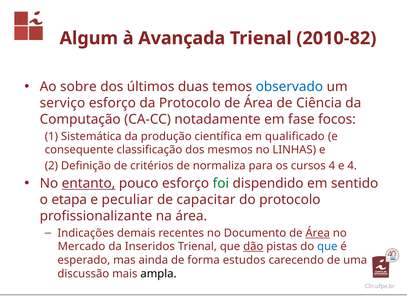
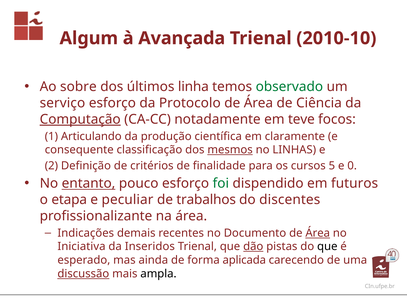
2010-82: 2010-82 -> 2010-10
duas: duas -> linha
observado colour: blue -> green
Computação underline: none -> present
fase: fase -> teve
Sistemática: Sistemática -> Articulando
qualificado: qualificado -> claramente
mesmos underline: none -> present
normaliza: normaliza -> finalidade
cursos 4: 4 -> 5
e 4: 4 -> 0
sentido: sentido -> futuros
capacitar: capacitar -> trabalhos
do protocolo: protocolo -> discentes
Mercado: Mercado -> Iniciativa
que at (327, 247) colour: blue -> black
estudos: estudos -> aplicada
discussão underline: none -> present
